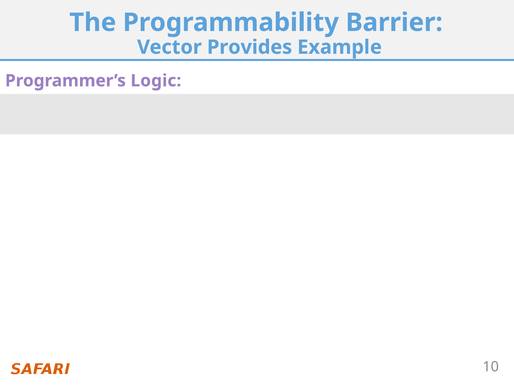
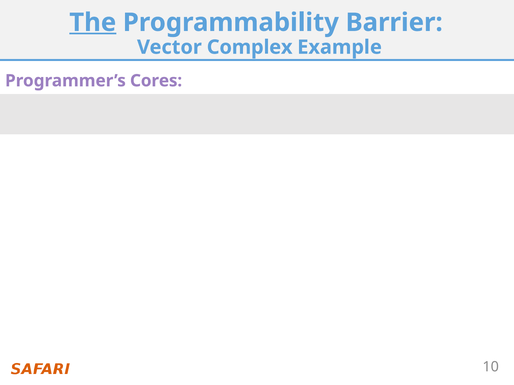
The underline: none -> present
Provides: Provides -> Complex
Logic: Logic -> Cores
